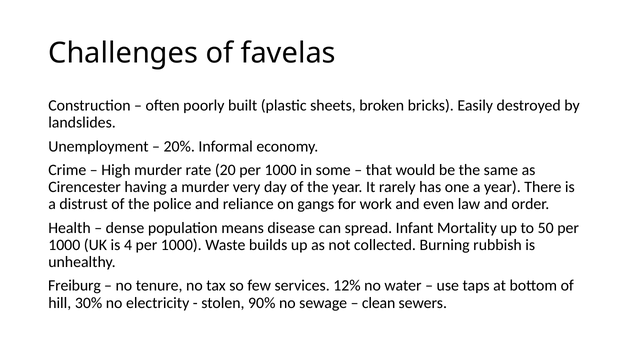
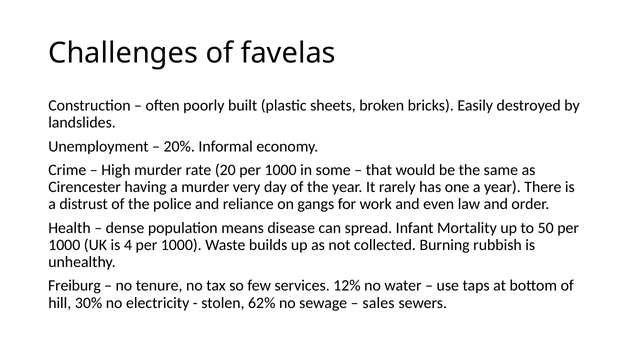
90%: 90% -> 62%
clean: clean -> sales
